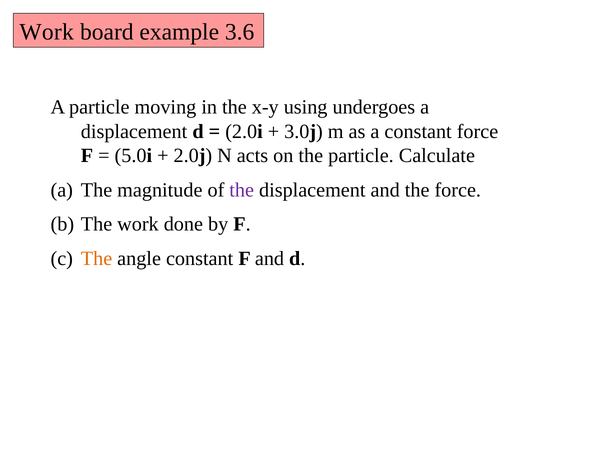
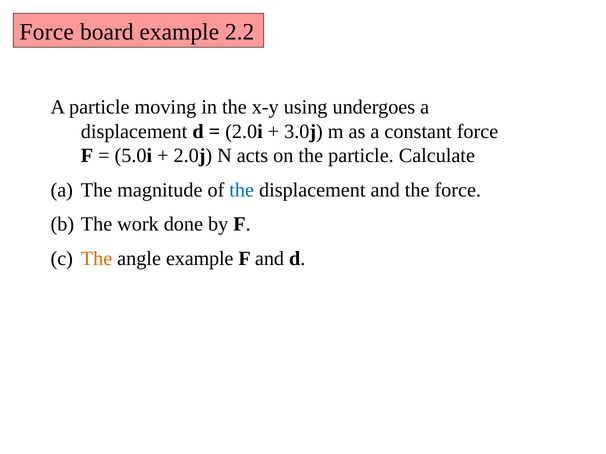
Work at (47, 32): Work -> Force
3.6: 3.6 -> 2.2
the at (242, 190) colour: purple -> blue
angle constant: constant -> example
